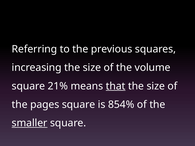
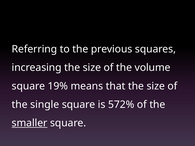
21%: 21% -> 19%
that underline: present -> none
pages: pages -> single
854%: 854% -> 572%
